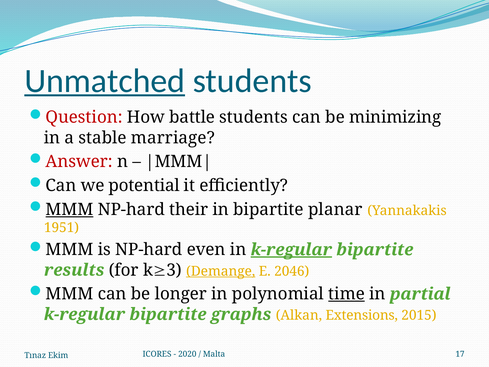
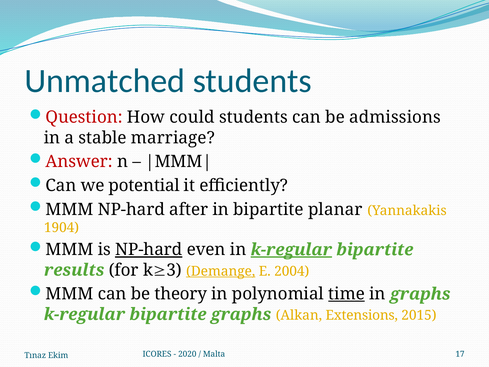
Unmatched underline: present -> none
battle: battle -> could
minimizing: minimizing -> admissions
MMM at (69, 209) underline: present -> none
their: their -> after
1951: 1951 -> 1904
NP-hard at (149, 250) underline: none -> present
2046: 2046 -> 2004
longer: longer -> theory
in partial: partial -> graphs
